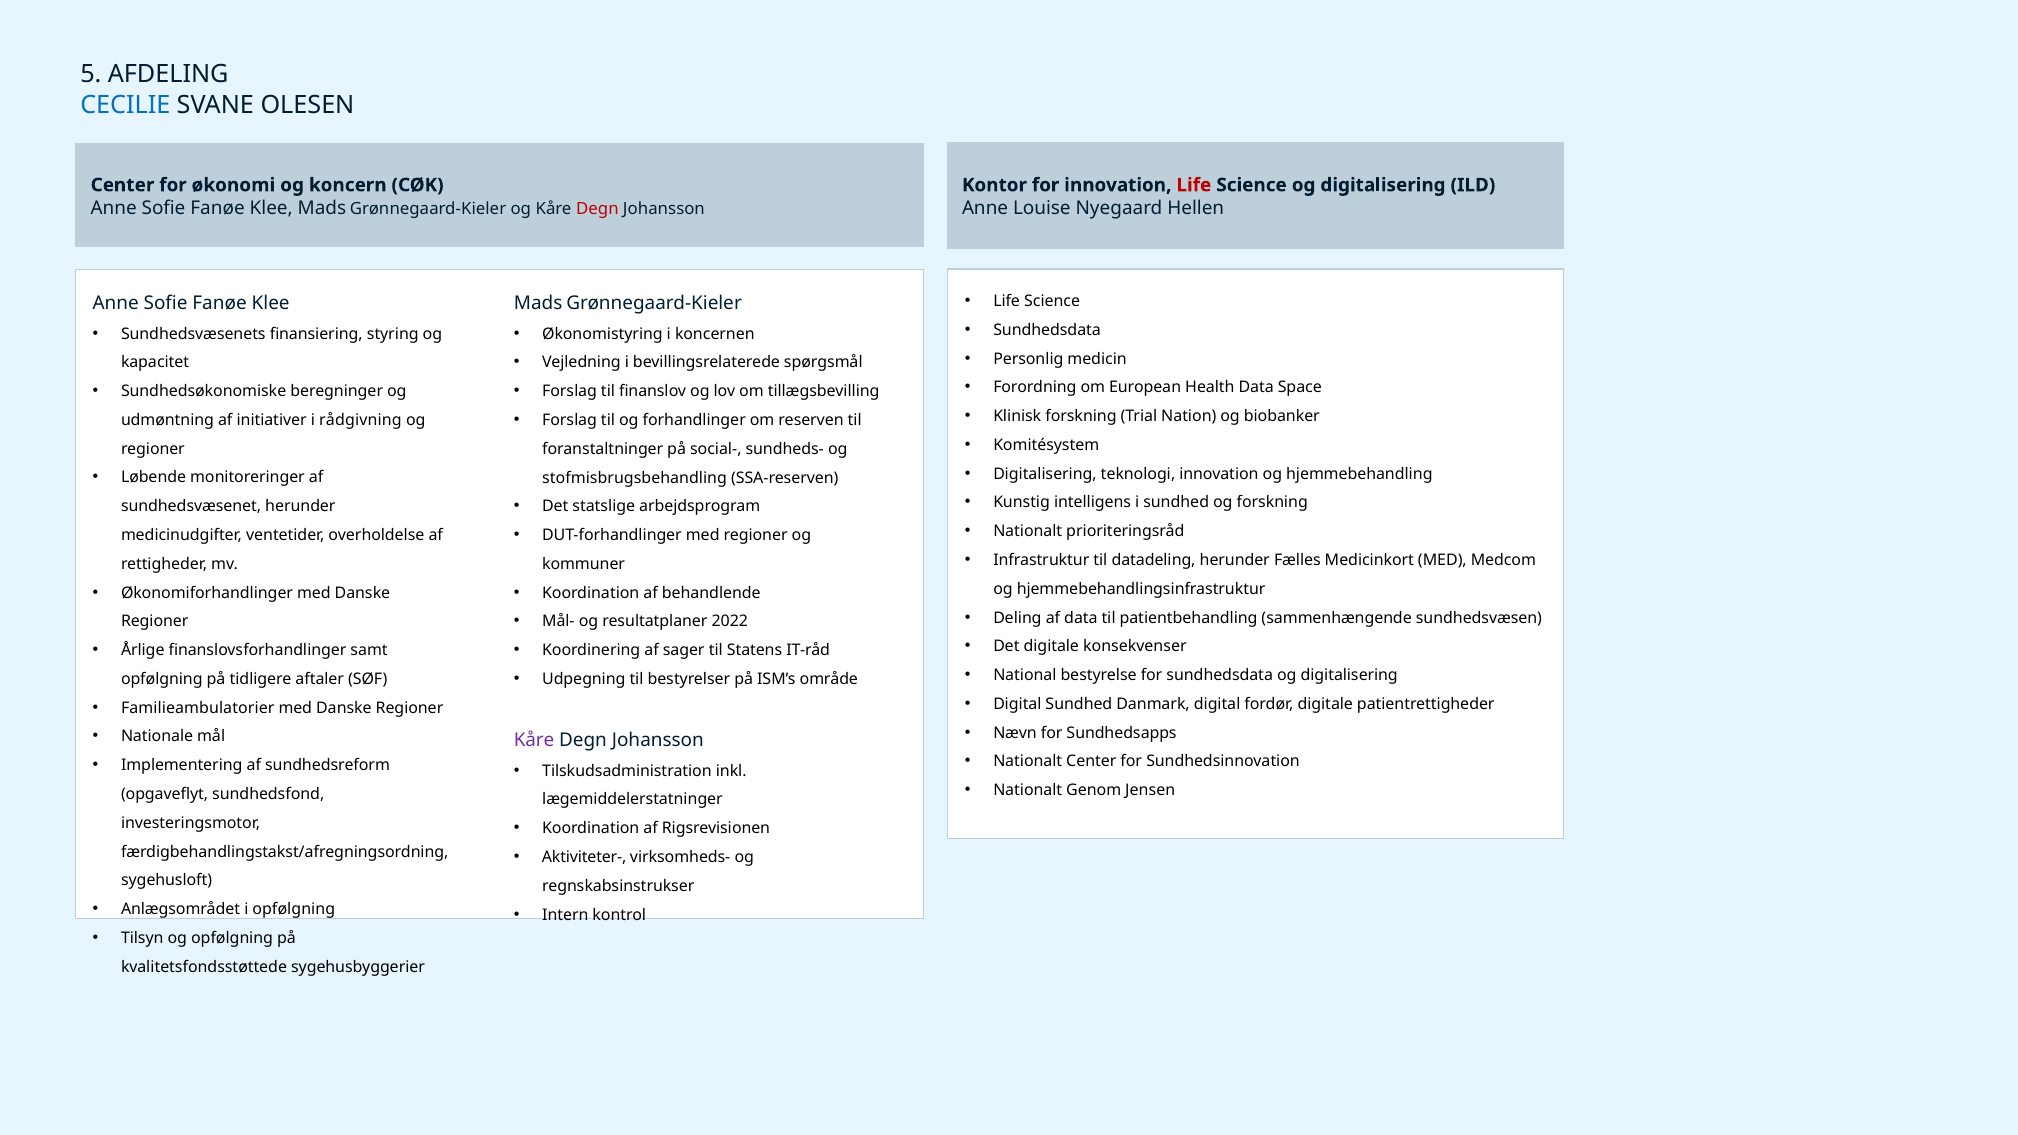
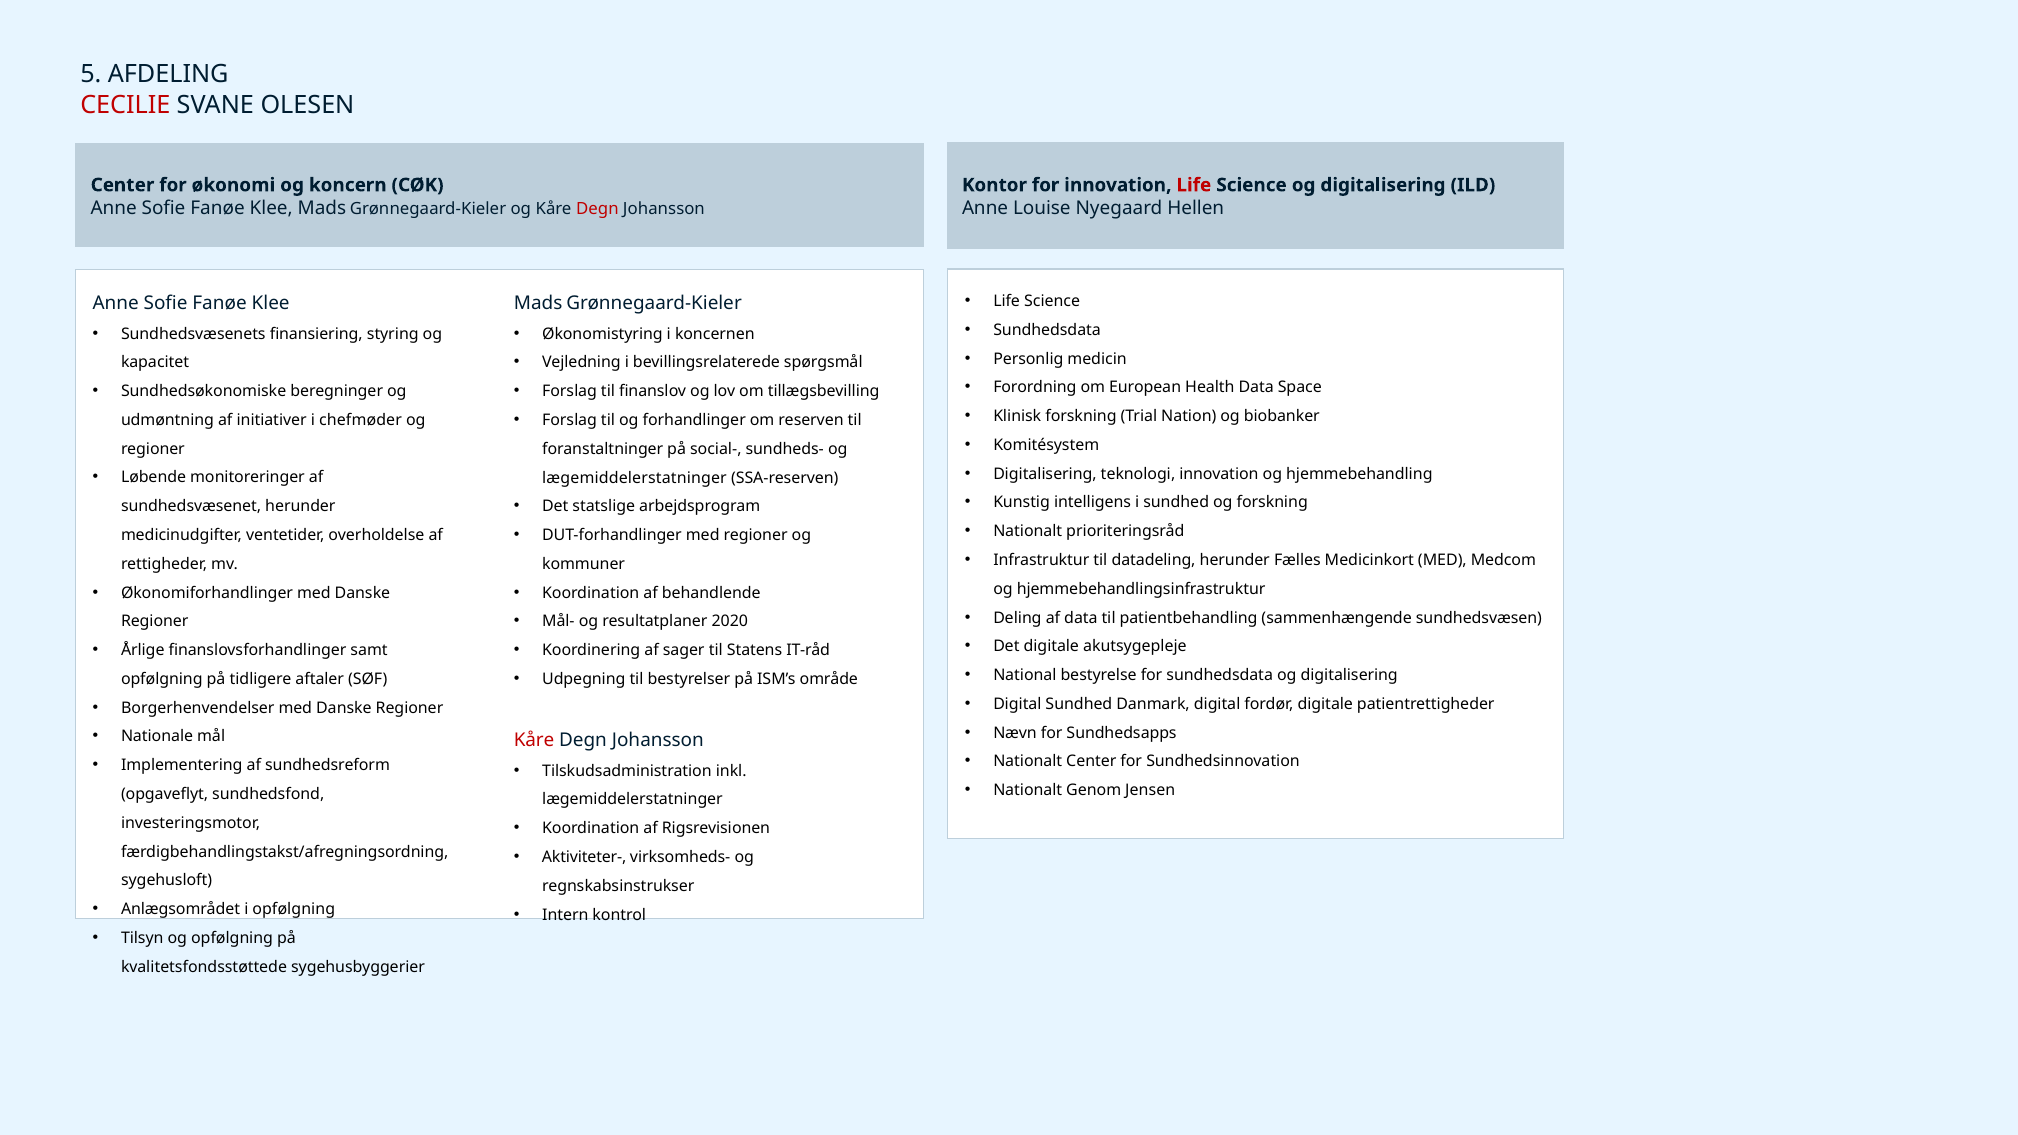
CECILIE colour: blue -> red
rådgivning: rådgivning -> chefmøder
stofmisbrugsbehandling at (635, 478): stofmisbrugsbehandling -> lægemiddelerstatninger
2022: 2022 -> 2020
konsekvenser: konsekvenser -> akutsygepleje
Familieambulatorier: Familieambulatorier -> Borgerhenvendelser
Kåre at (534, 741) colour: purple -> red
